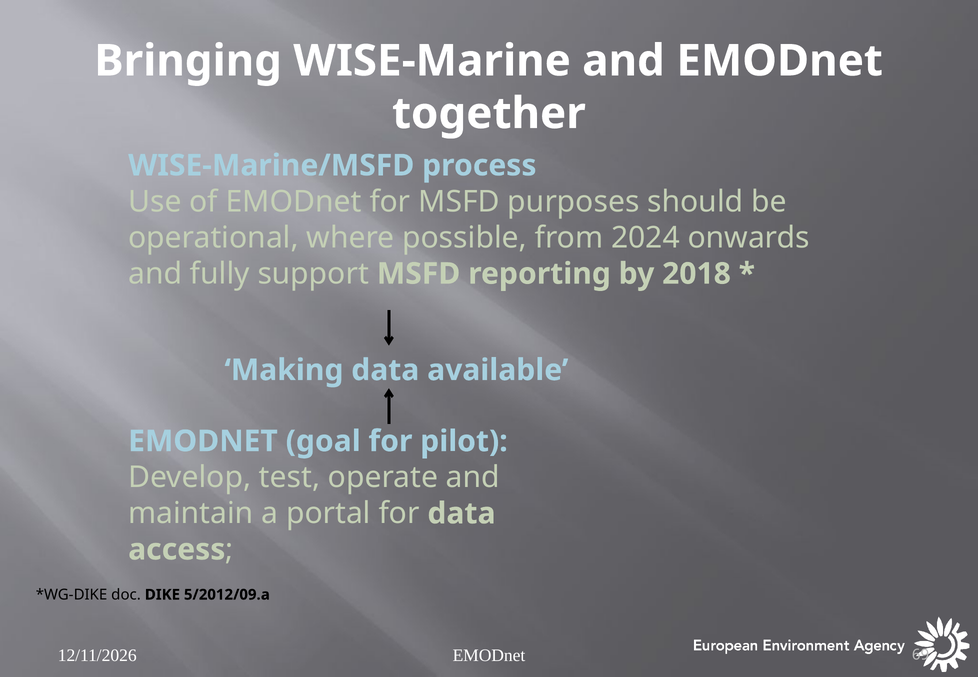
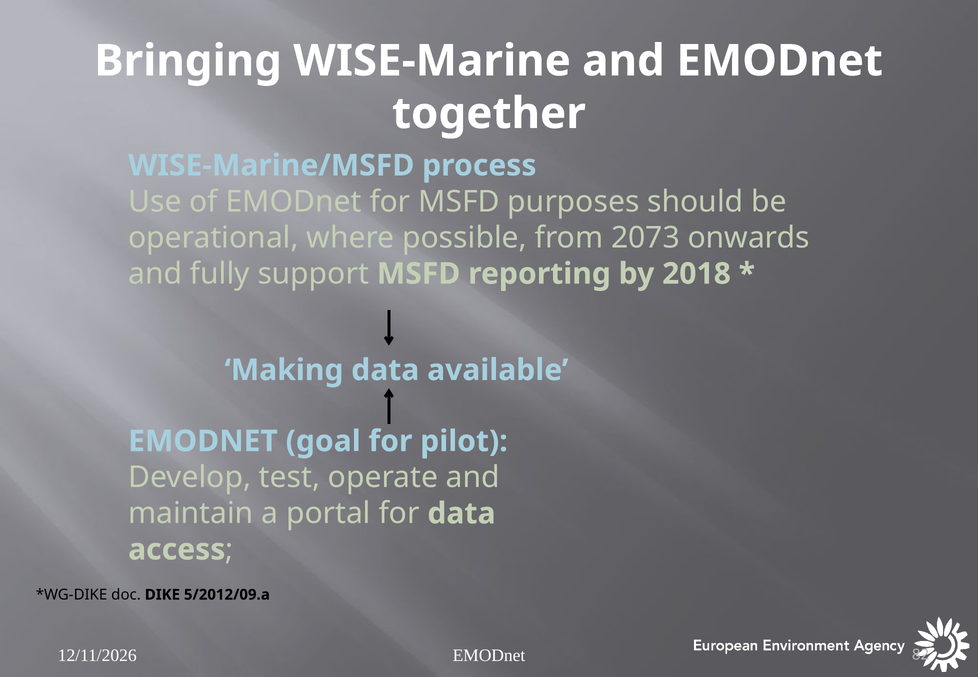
2024: 2024 -> 2073
69: 69 -> 82
